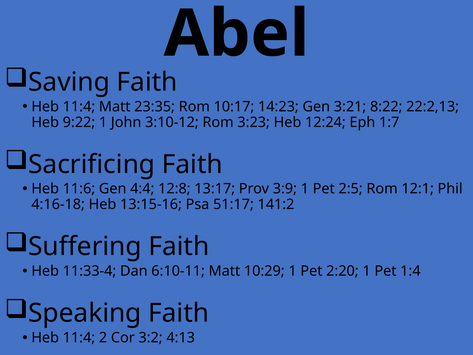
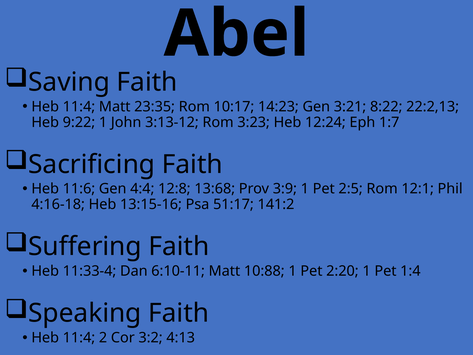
3:10-12: 3:10-12 -> 3:13-12
13:17: 13:17 -> 13:68
10:29: 10:29 -> 10:88
